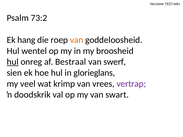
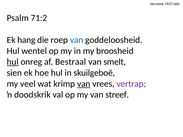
73:2: 73:2 -> 71:2
van at (77, 40) colour: orange -> blue
swerf: swerf -> smelt
glorieglans: glorieglans -> skuilgeboë
van at (84, 84) underline: none -> present
swart: swart -> streef
